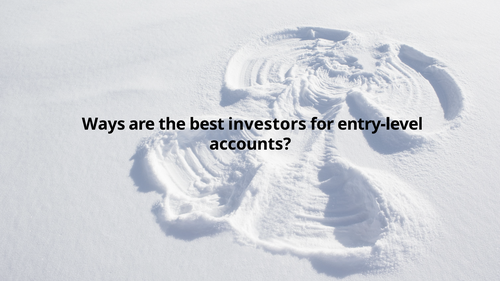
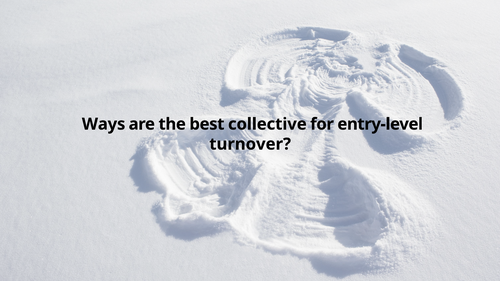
investors: investors -> collective
accounts: accounts -> turnover
